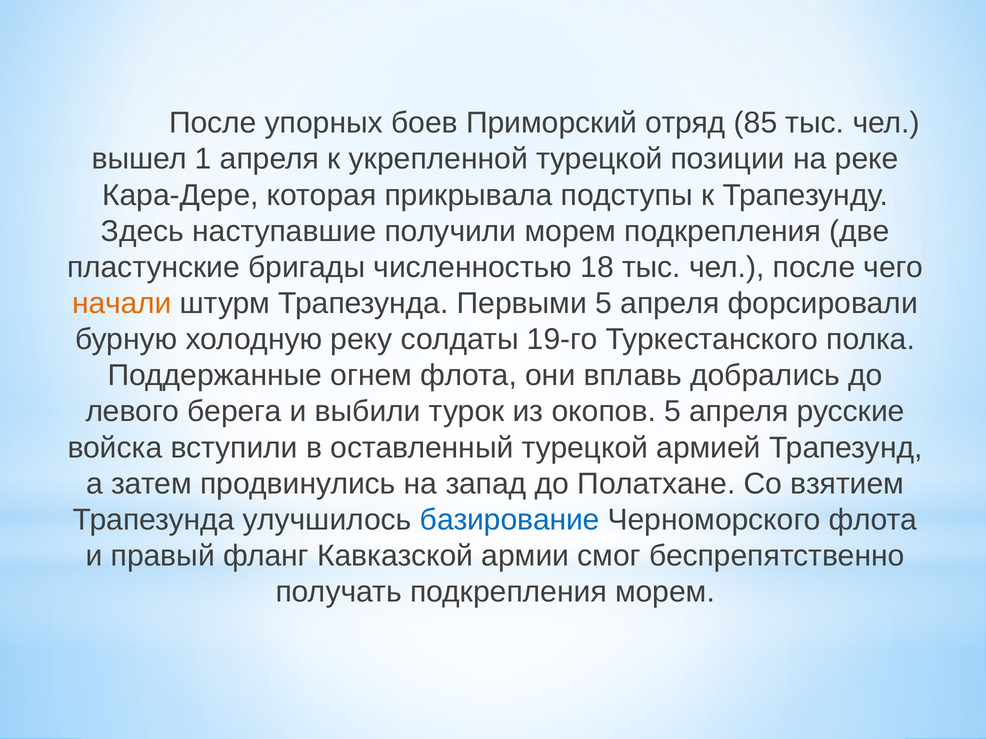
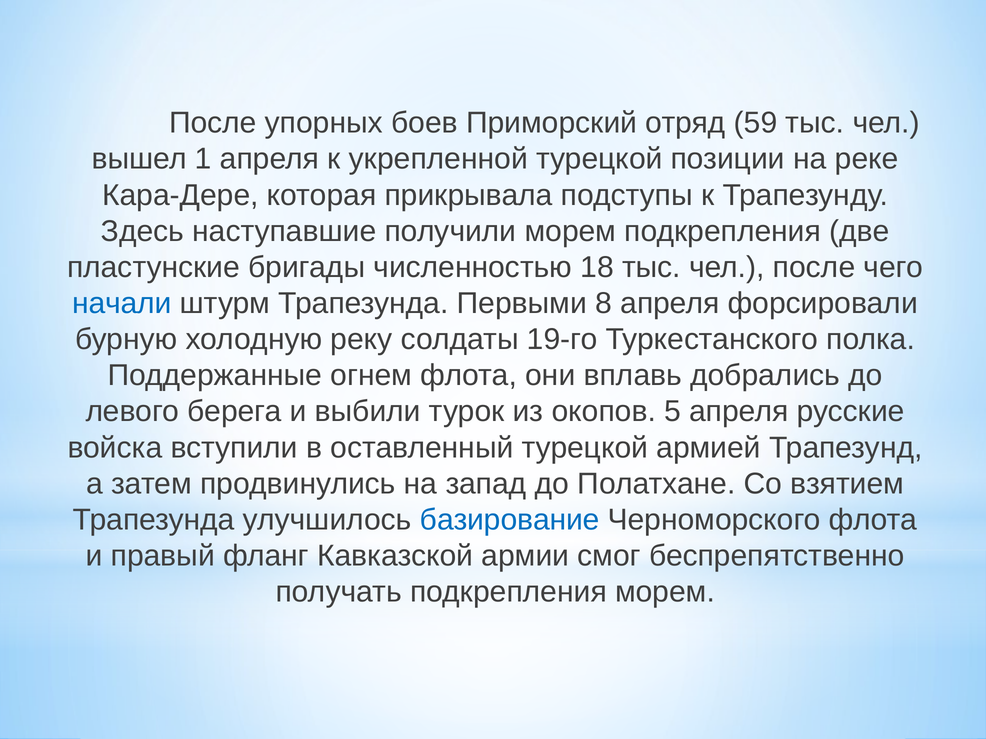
85: 85 -> 59
начали colour: orange -> blue
Первыми 5: 5 -> 8
